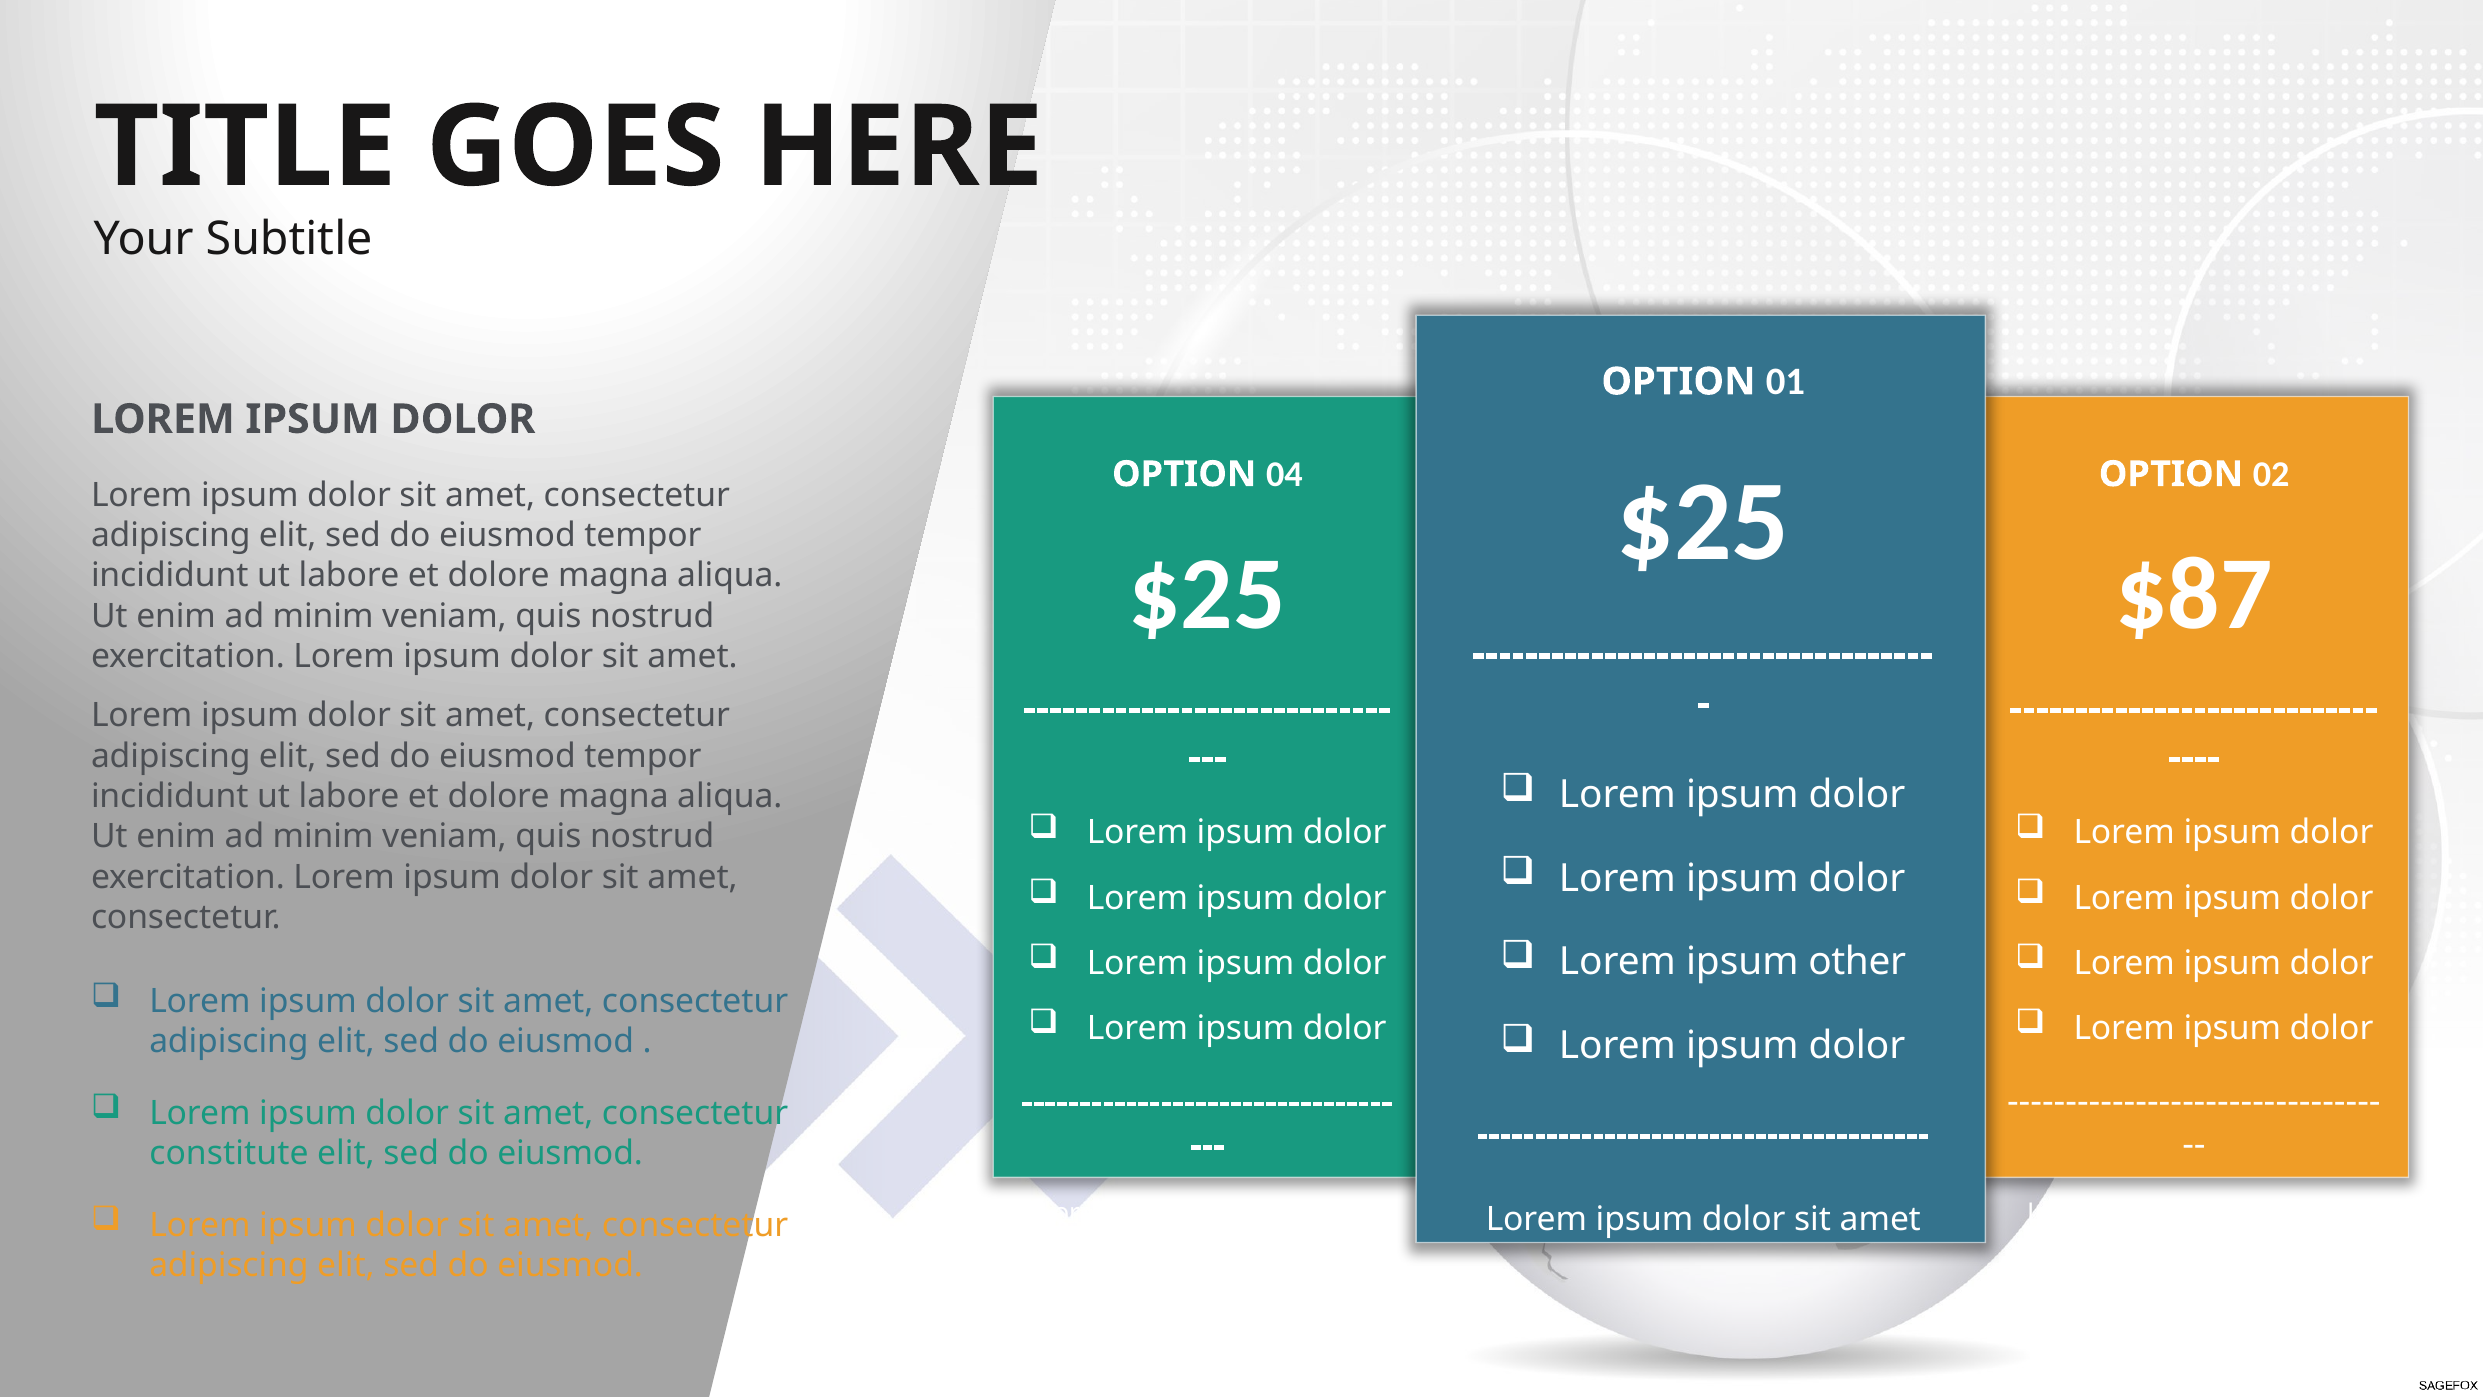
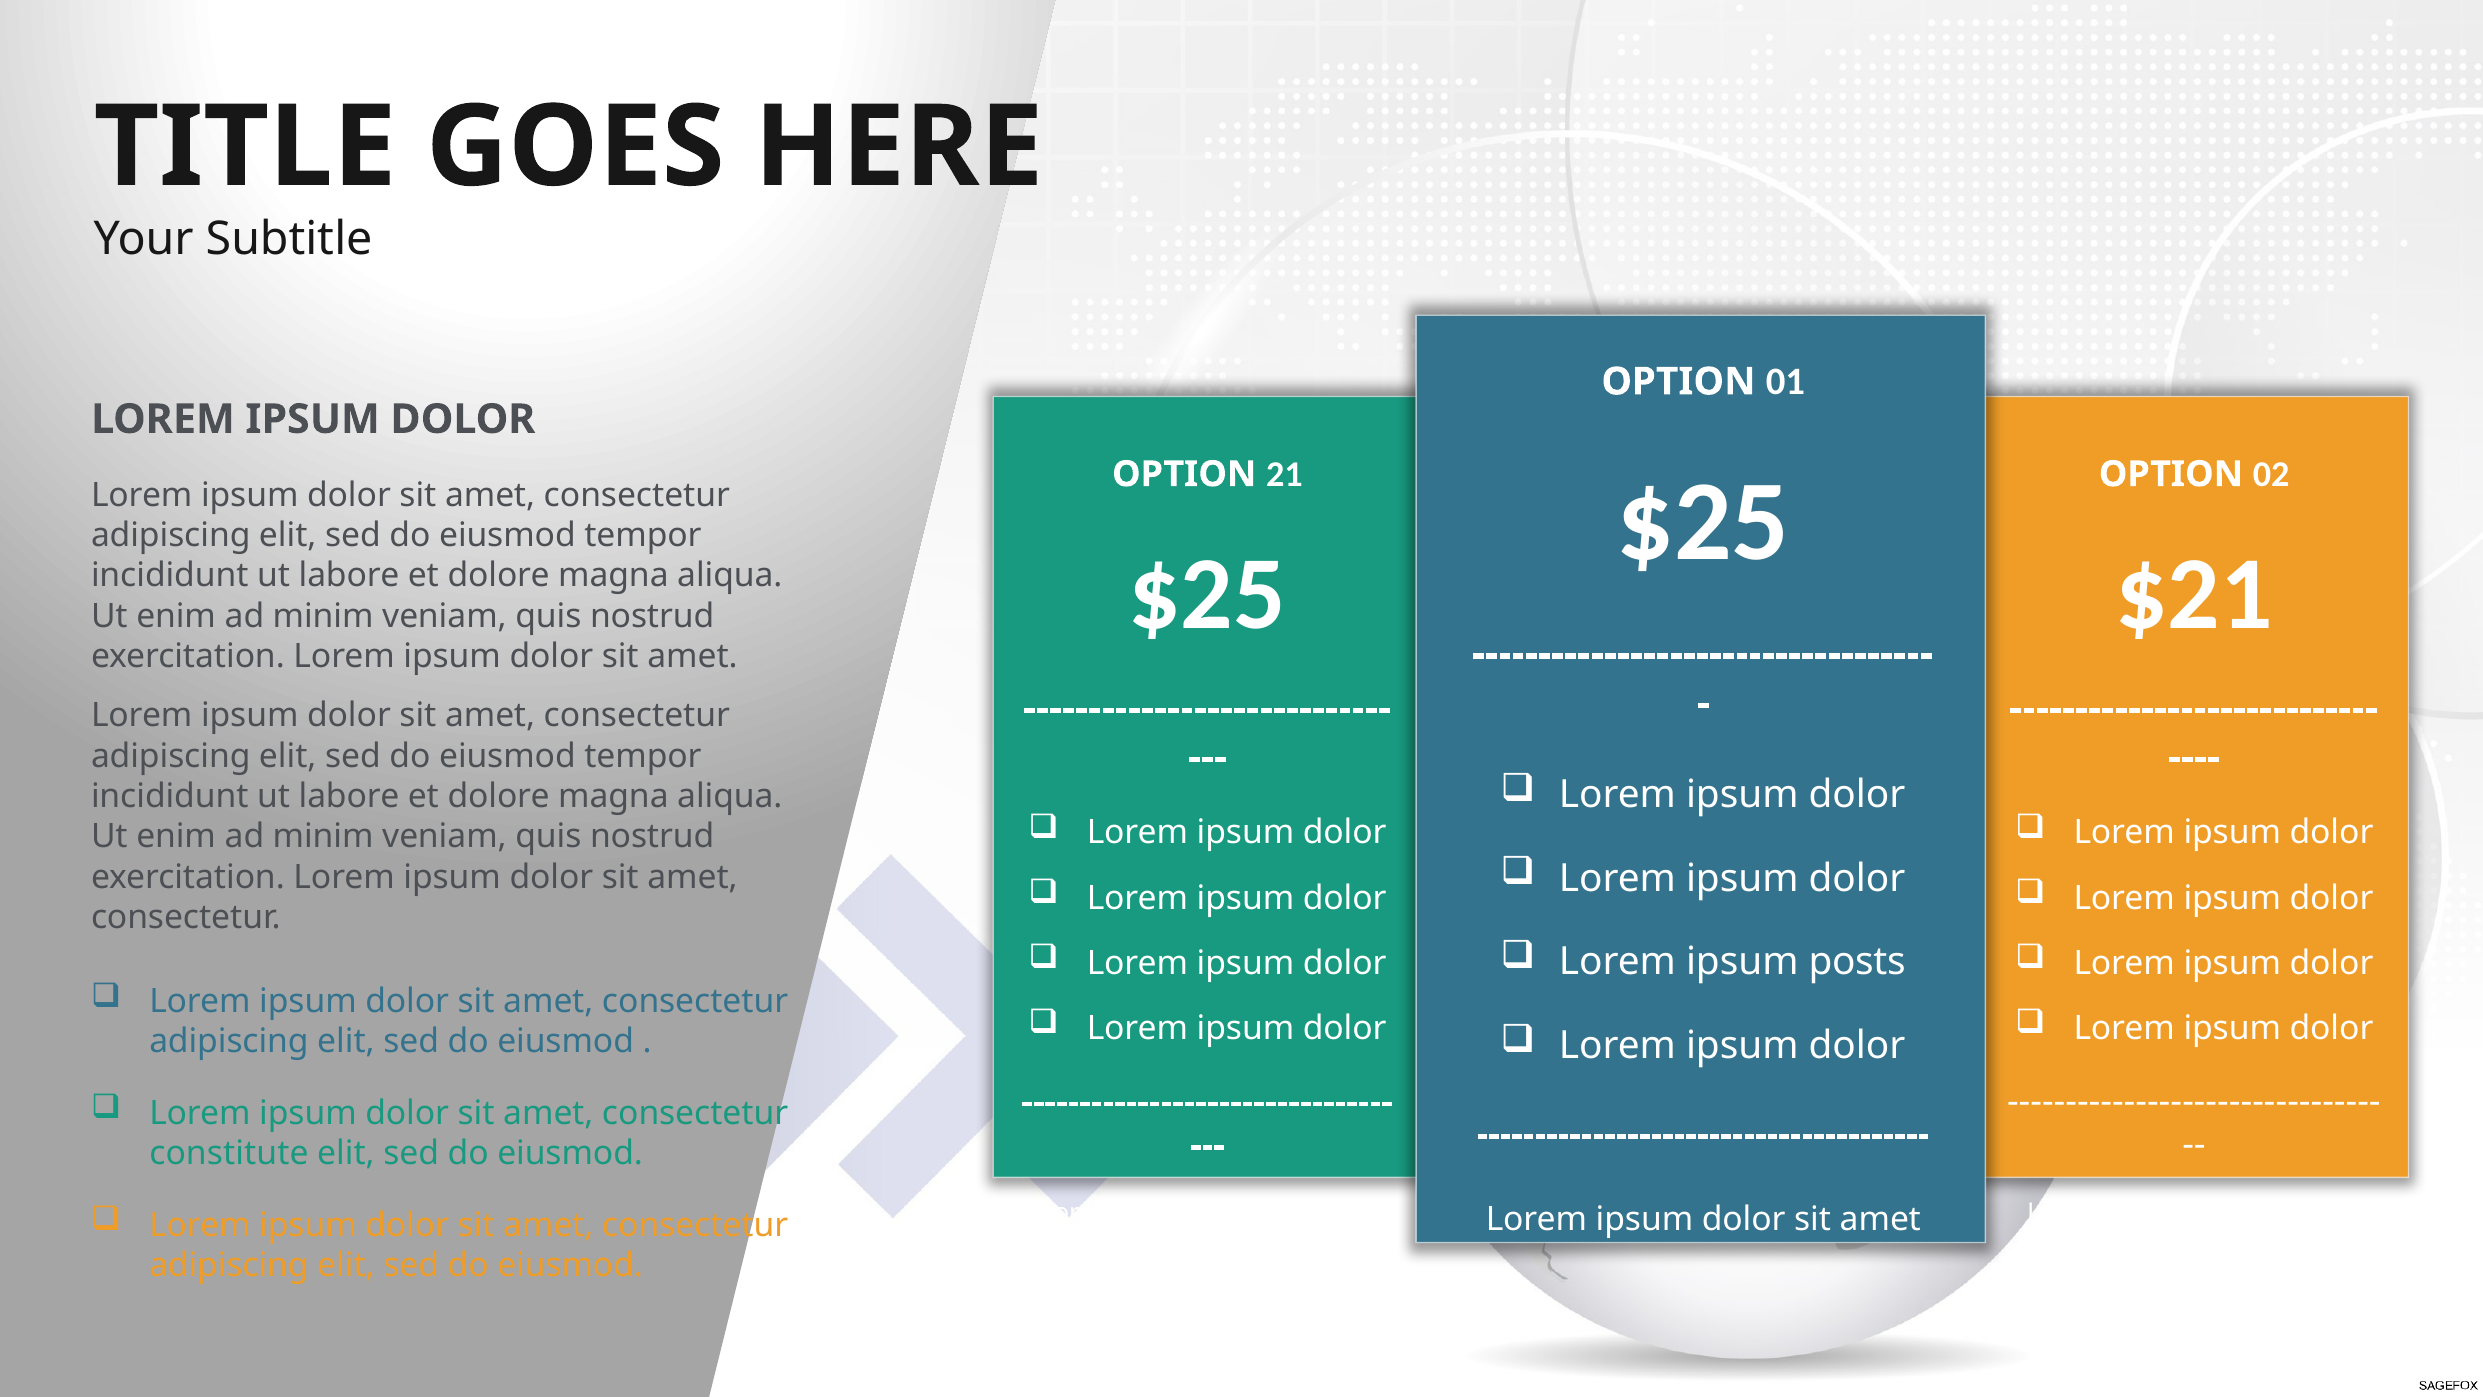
04: 04 -> 21
$87: $87 -> $21
other: other -> posts
